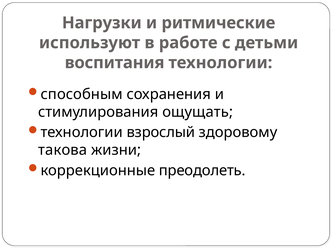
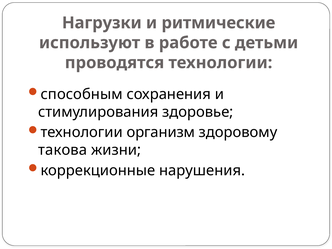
воспитания: воспитания -> проводятся
ощущать: ощущать -> здоровье
взрослый: взрослый -> организм
преодолеть: преодолеть -> нарушения
